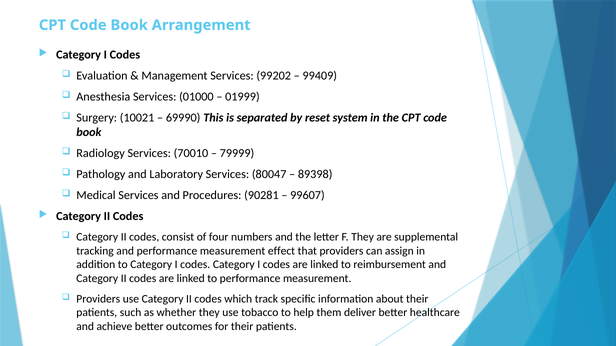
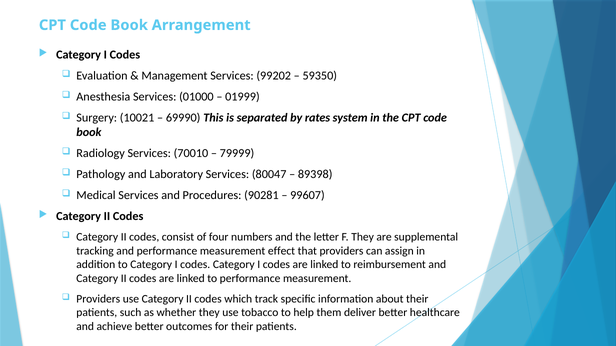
99409: 99409 -> 59350
reset: reset -> rates
